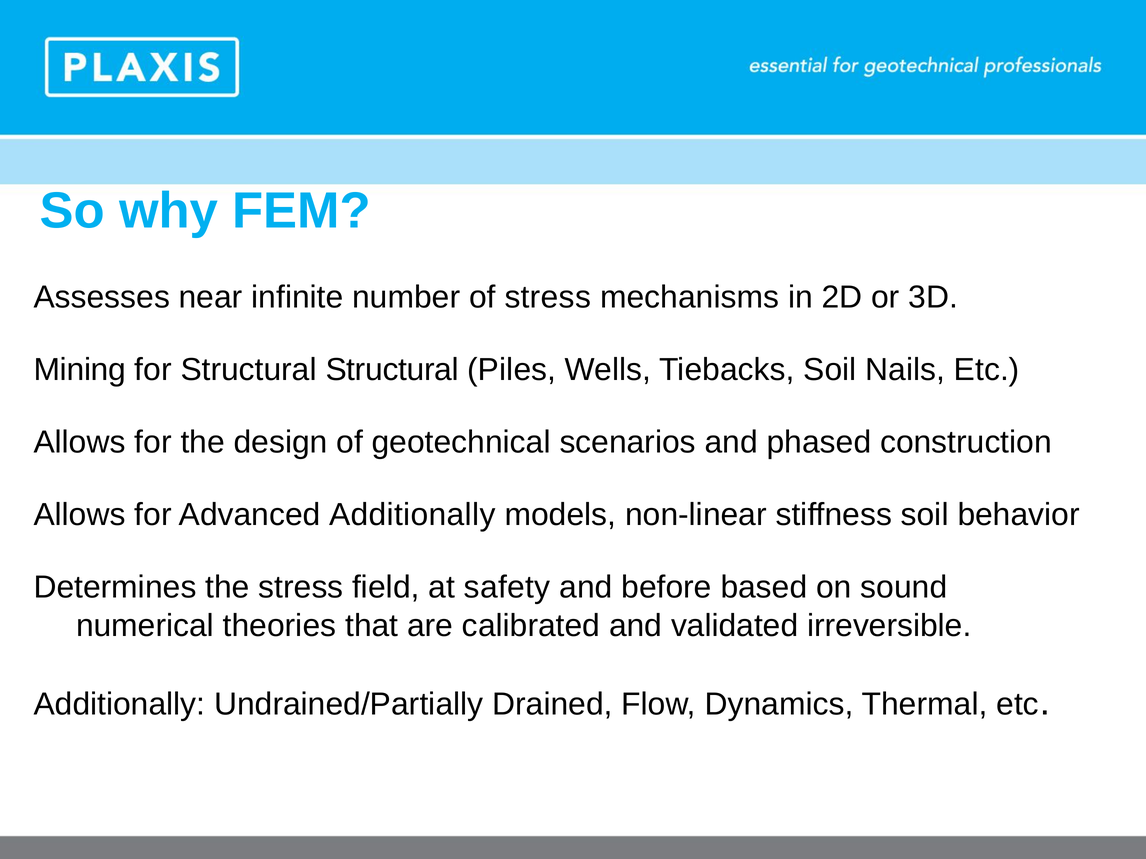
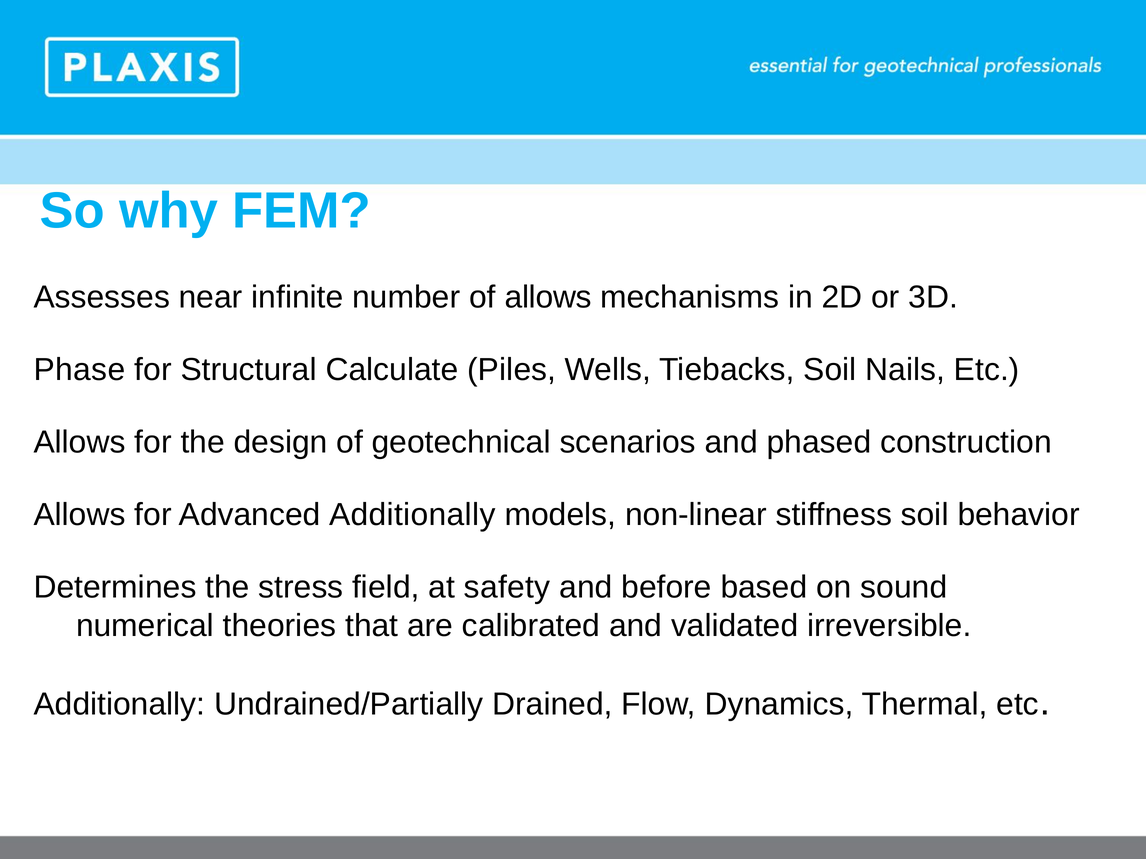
of stress: stress -> allows
Mining: Mining -> Phase
Structural Structural: Structural -> Calculate
